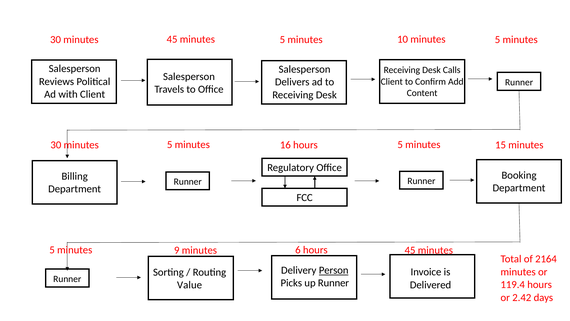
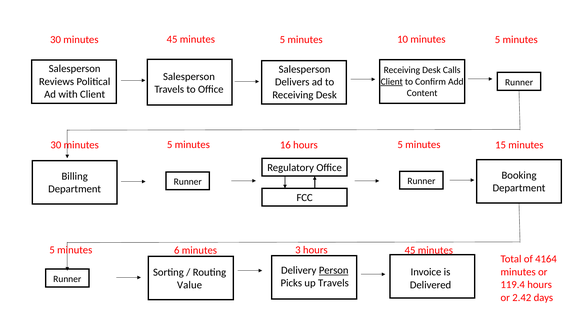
Client at (392, 82) underline: none -> present
9: 9 -> 6
6: 6 -> 3
2164: 2164 -> 4164
up Runner: Runner -> Travels
